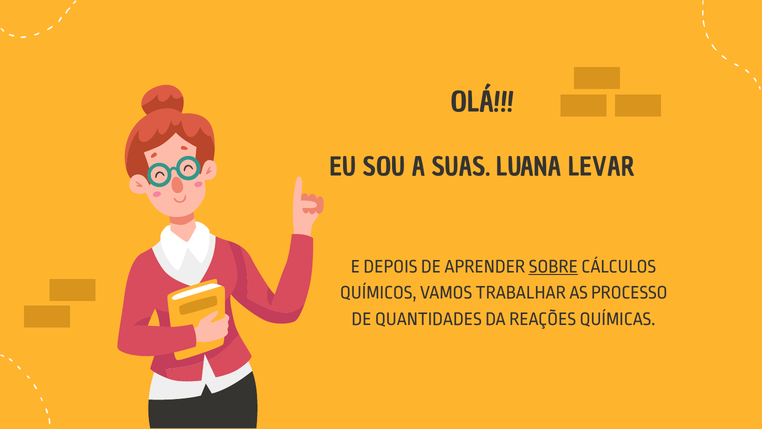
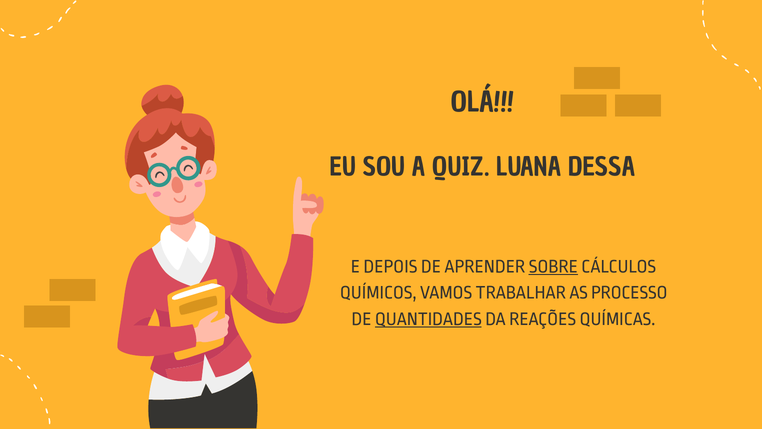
SUAS: SUAS -> QUIZ
LEVAR: LEVAR -> DESSA
QUANTIDADES underline: none -> present
